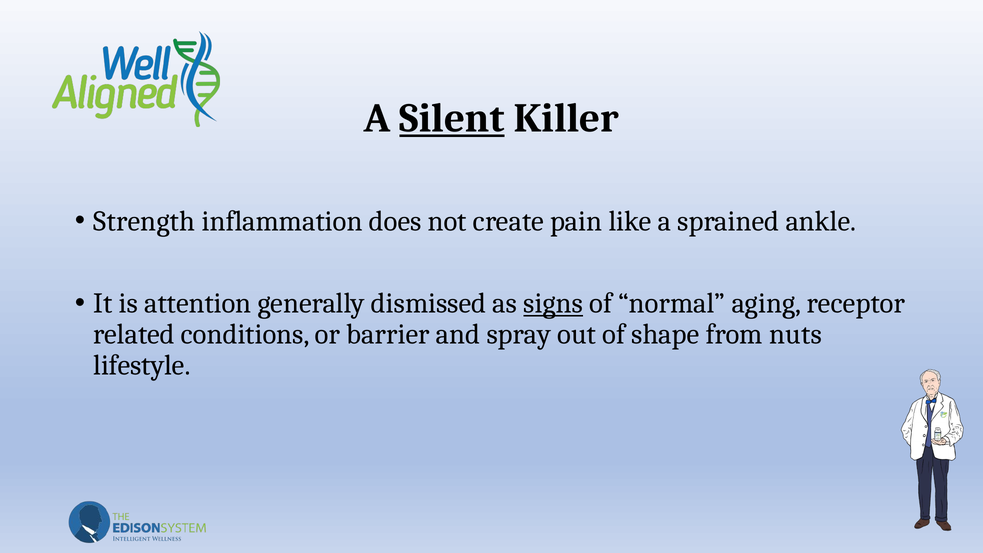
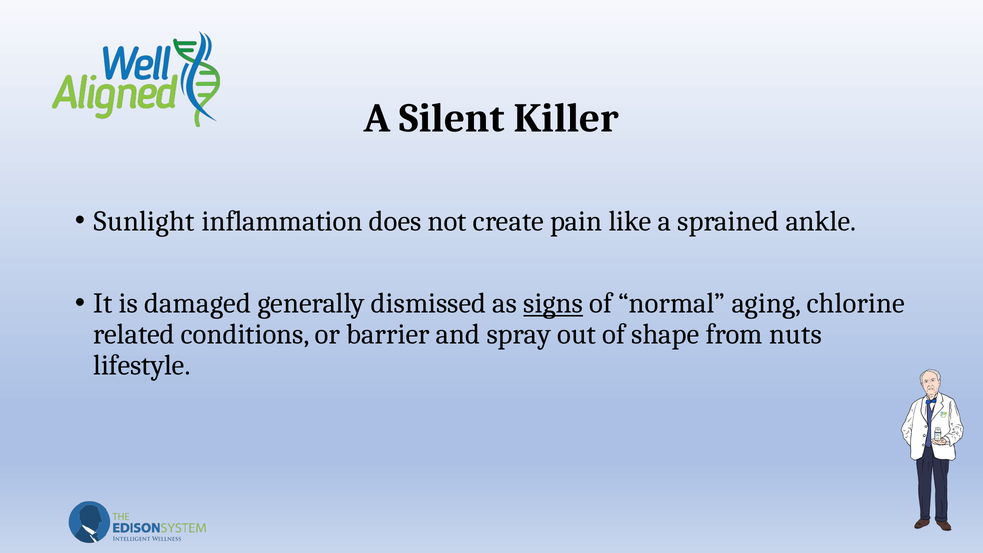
Silent underline: present -> none
Strength: Strength -> Sunlight
attention: attention -> damaged
receptor: receptor -> chlorine
